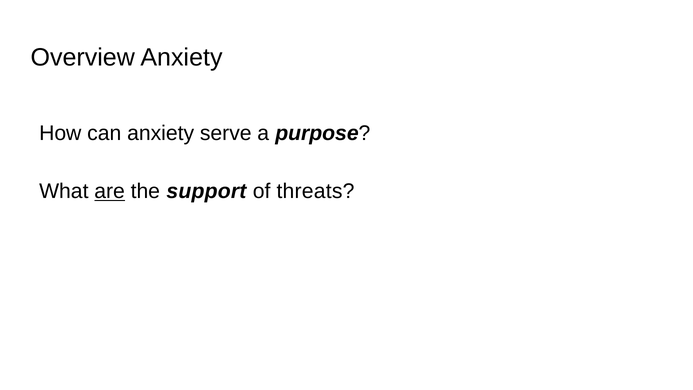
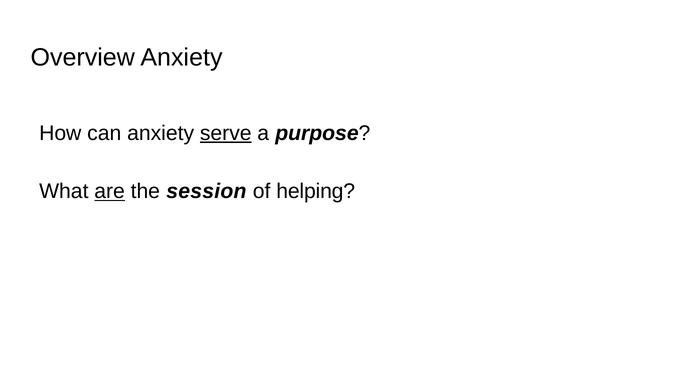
serve underline: none -> present
support: support -> session
threats: threats -> helping
